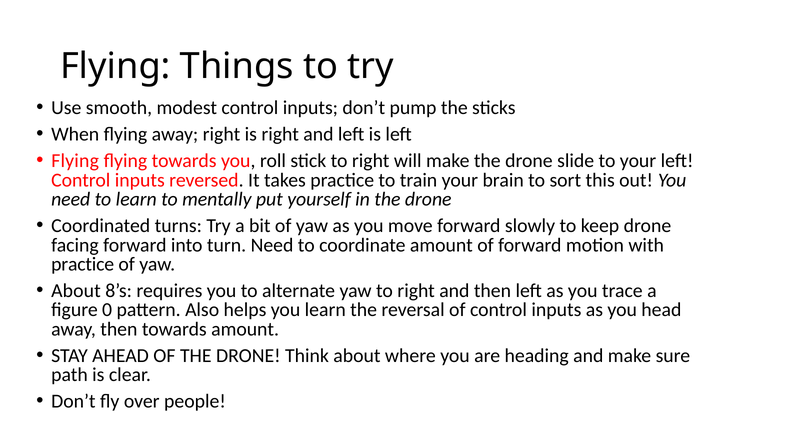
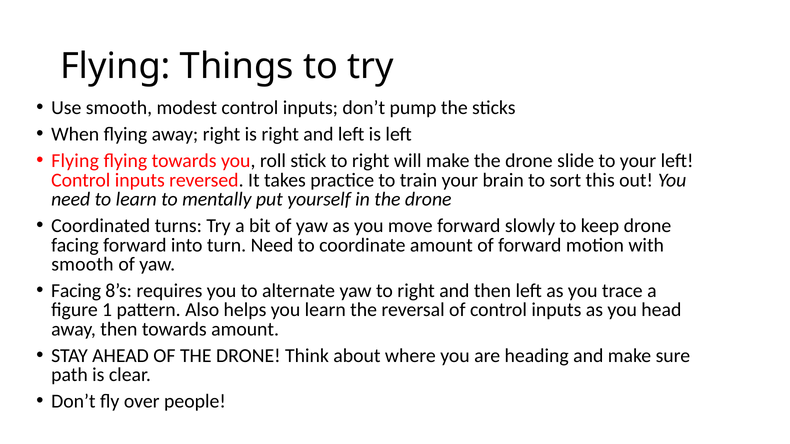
practice at (83, 264): practice -> smooth
About at (76, 291): About -> Facing
0: 0 -> 1
